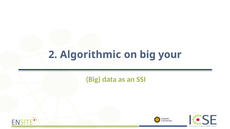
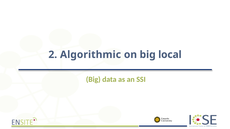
your: your -> local
